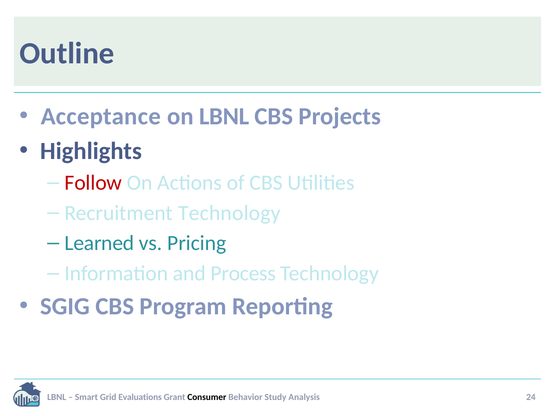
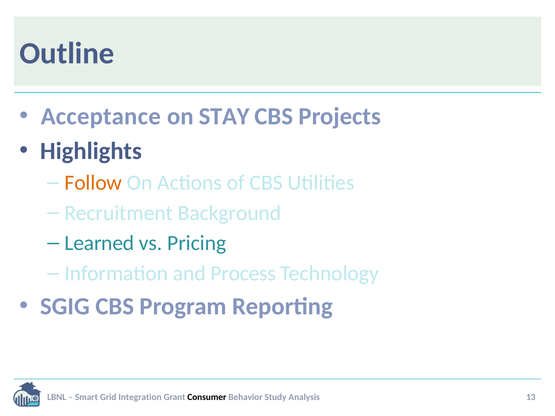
on LBNL: LBNL -> STAY
Follow colour: red -> orange
Recruitment Technology: Technology -> Background
Evaluations: Evaluations -> Integration
24: 24 -> 13
